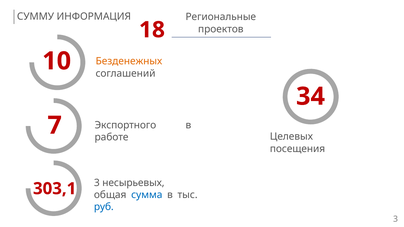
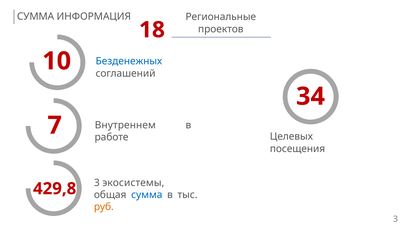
СУММУ at (35, 17): СУММУ -> СУММА
Безденежных colour: orange -> blue
Экспортного: Экспортного -> Внутреннем
несырьевых: несырьевых -> экосистемы
303,1: 303,1 -> 429,8
руб colour: blue -> orange
